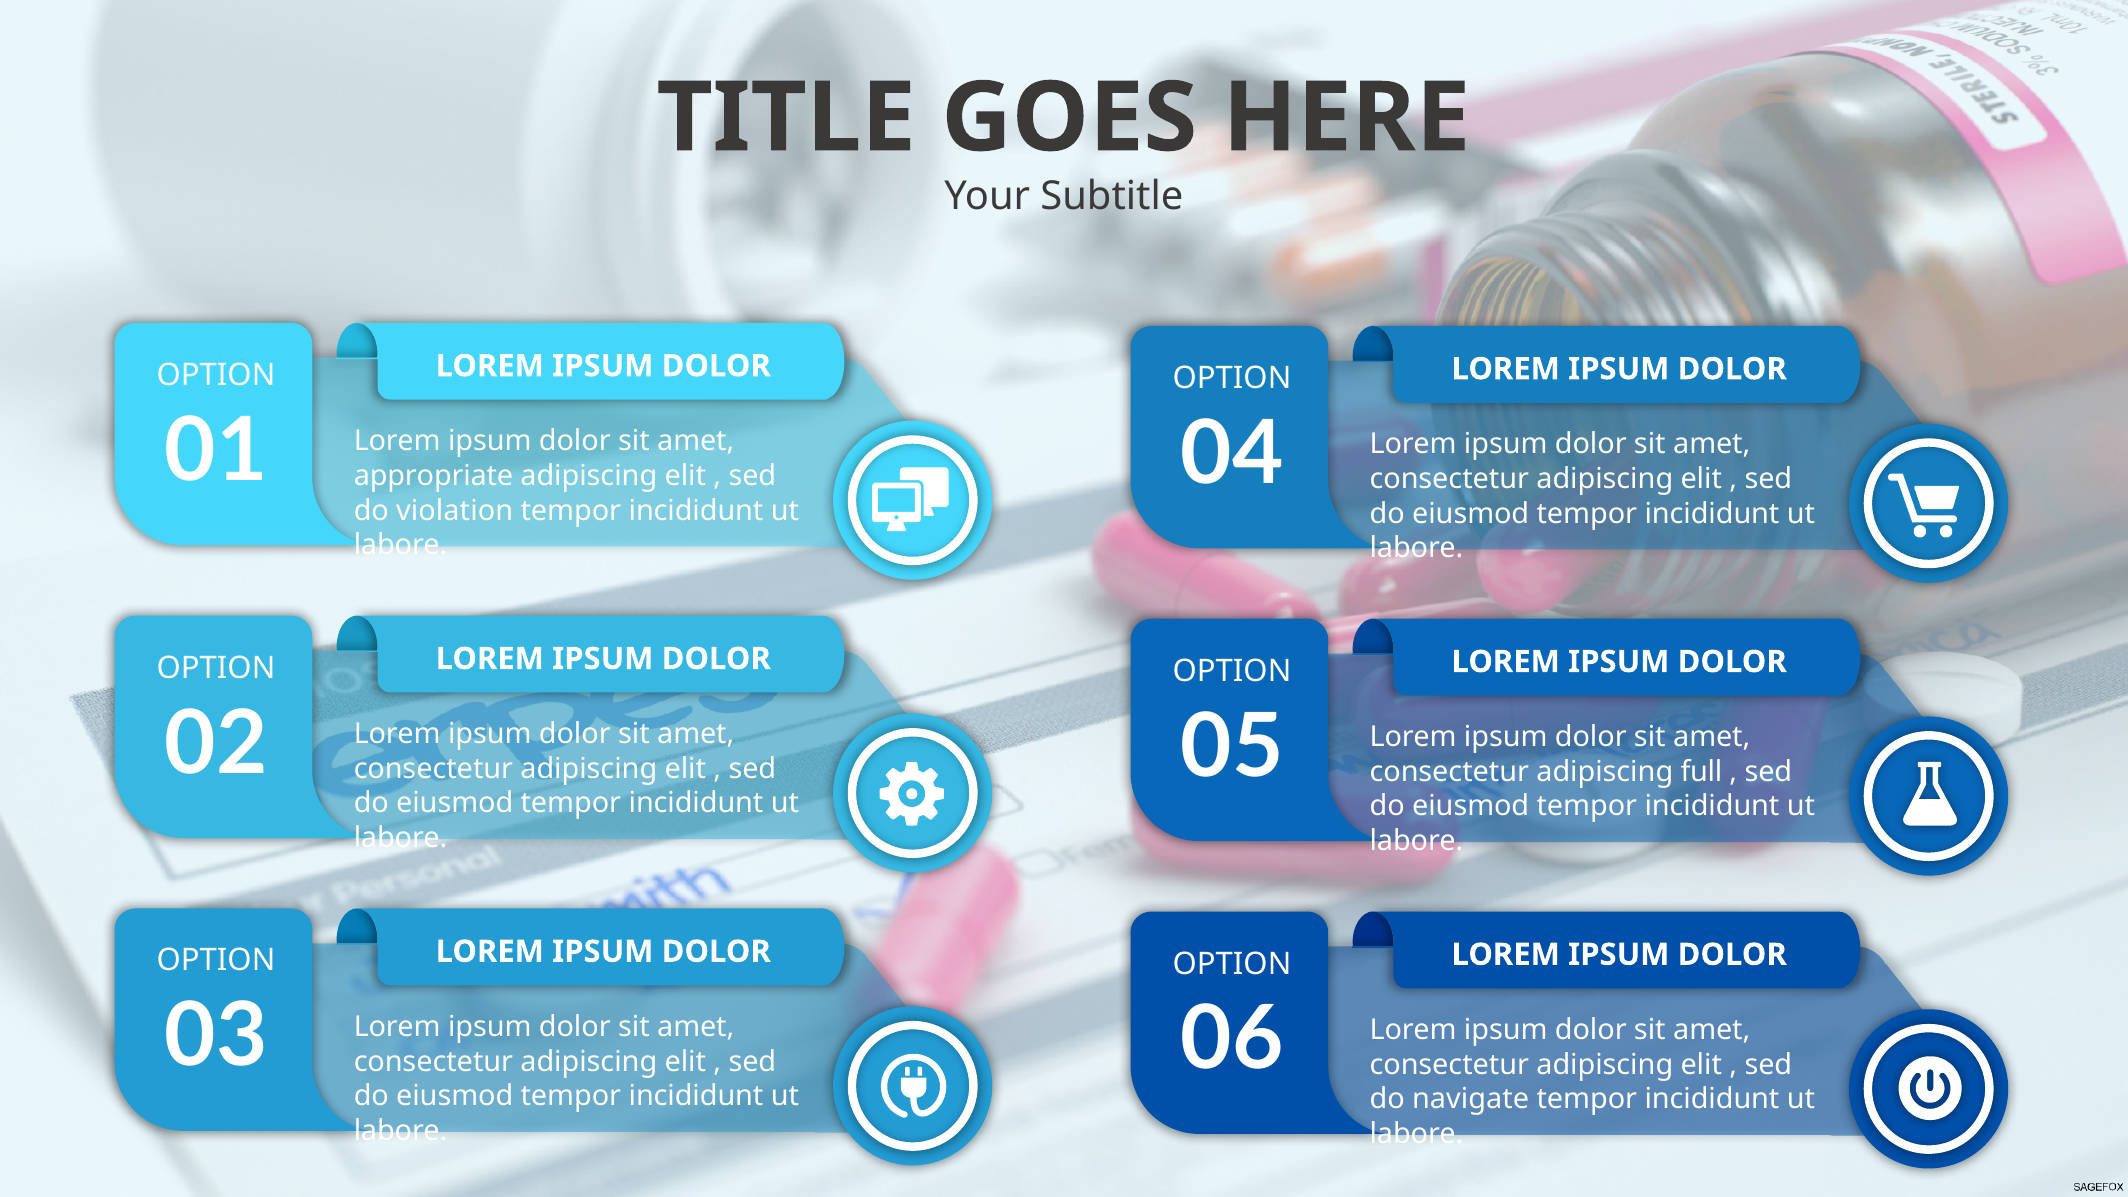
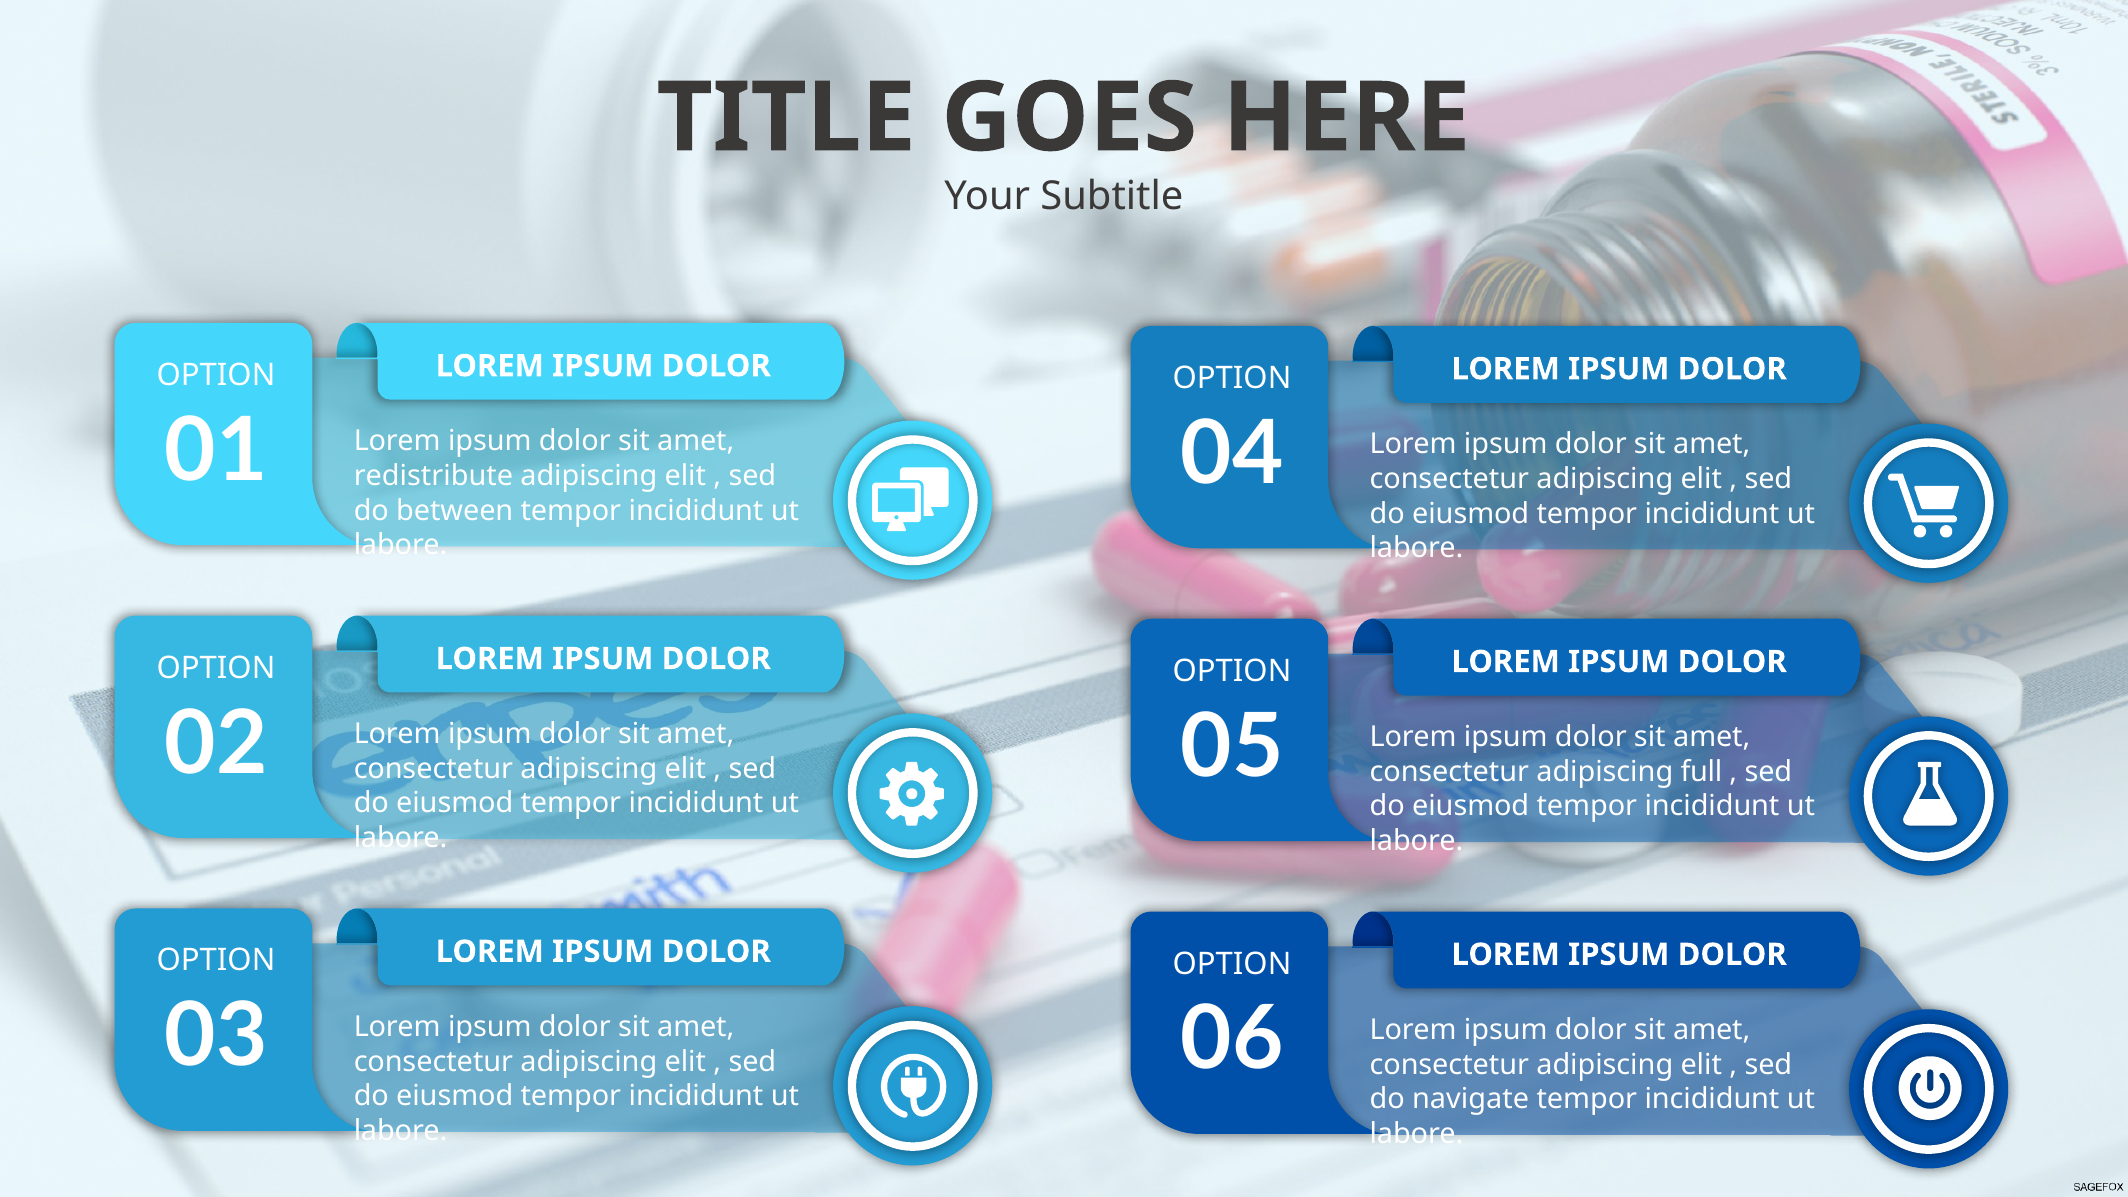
appropriate: appropriate -> redistribute
violation: violation -> between
